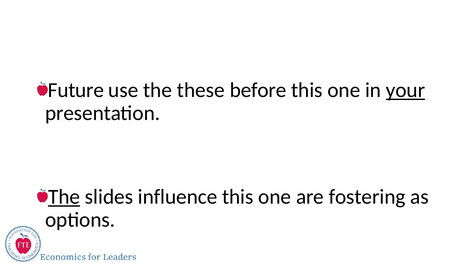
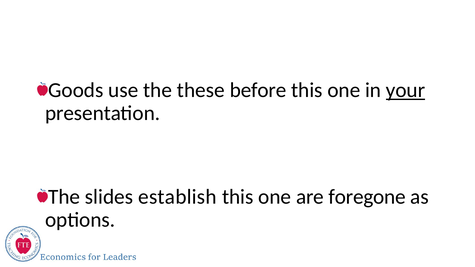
Future: Future -> Goods
The at (64, 197) underline: present -> none
influence: influence -> establish
fostering: fostering -> foregone
